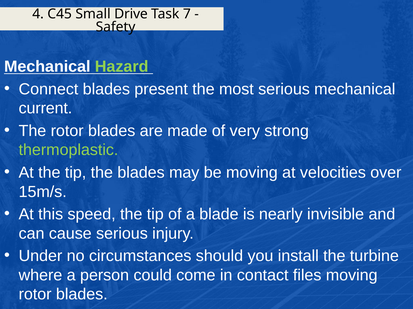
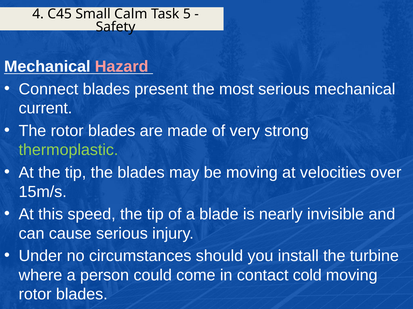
Drive: Drive -> Calm
7: 7 -> 5
Hazard colour: light green -> pink
files: files -> cold
